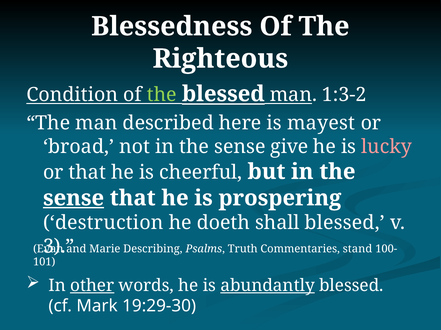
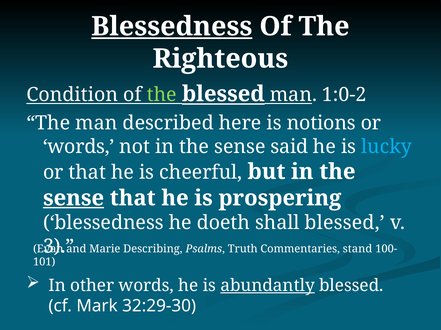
Blessedness at (172, 27) underline: none -> present
1:3-2: 1:3-2 -> 1:0-2
mayest: mayest -> notions
broad at (79, 147): broad -> words
give: give -> said
lucky colour: pink -> light blue
destruction at (103, 223): destruction -> blessedness
other underline: present -> none
19:29-30: 19:29-30 -> 32:29-30
